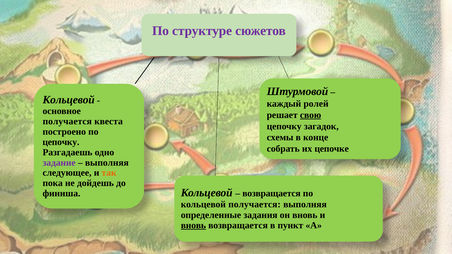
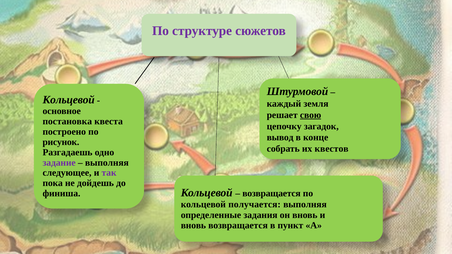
ролей: ролей -> земля
получается at (67, 122): получается -> постановка
схемы: схемы -> вывод
цепочку at (61, 142): цепочку -> рисунок
цепочке: цепочке -> квестов
так colour: orange -> purple
вновь at (193, 226) underline: present -> none
